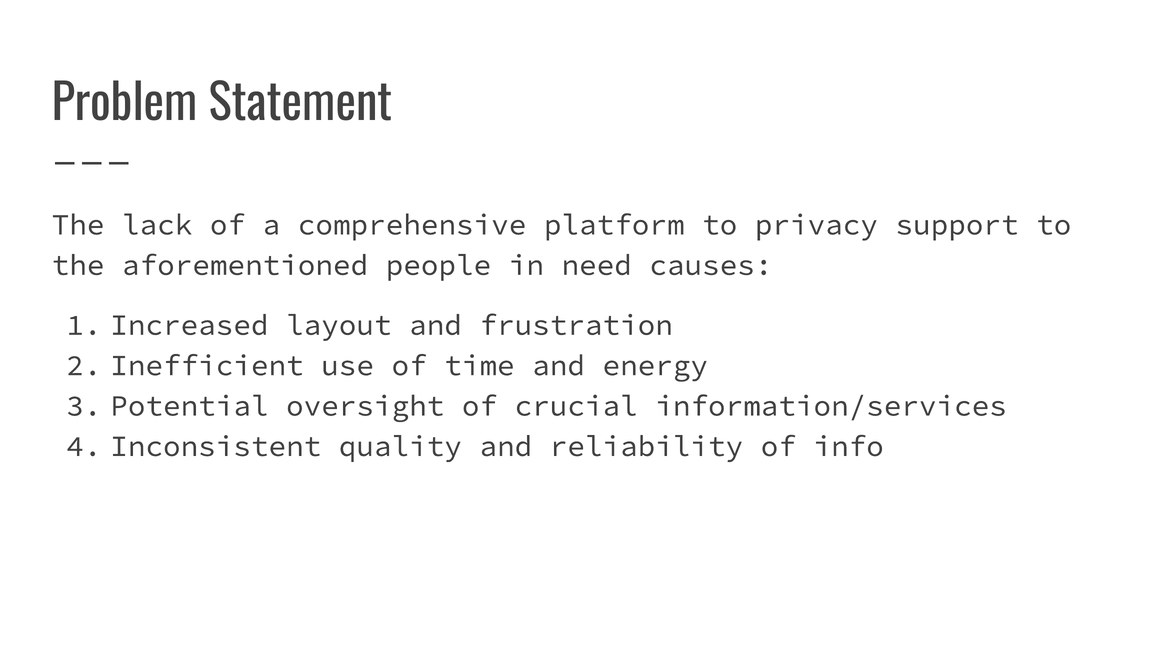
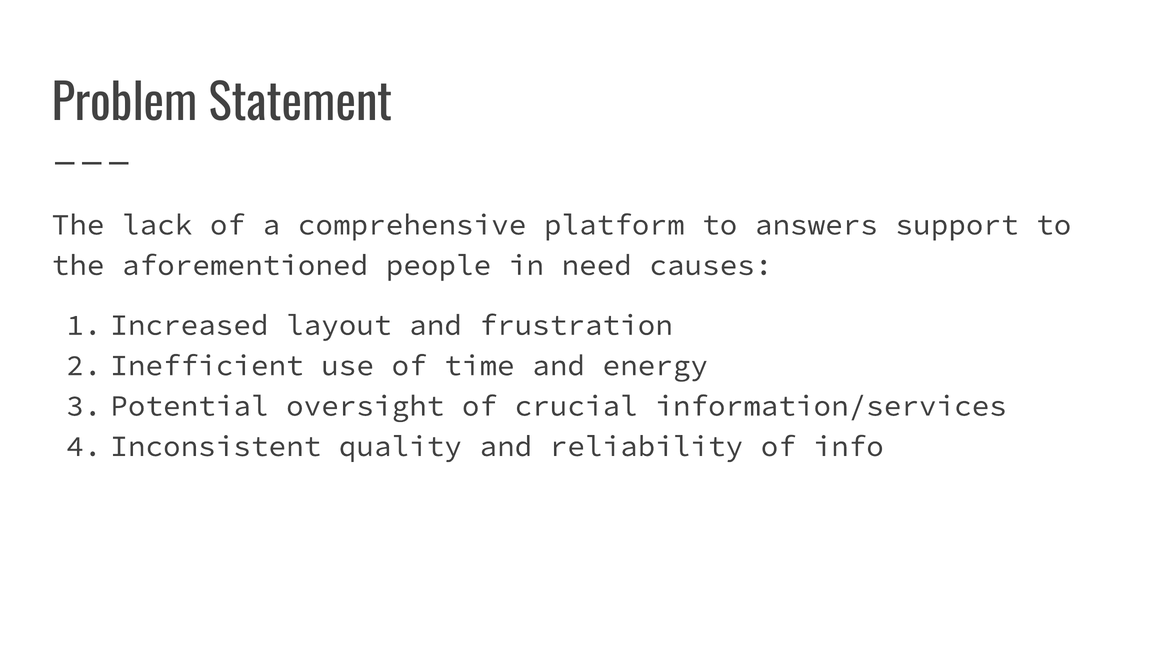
privacy: privacy -> answers
